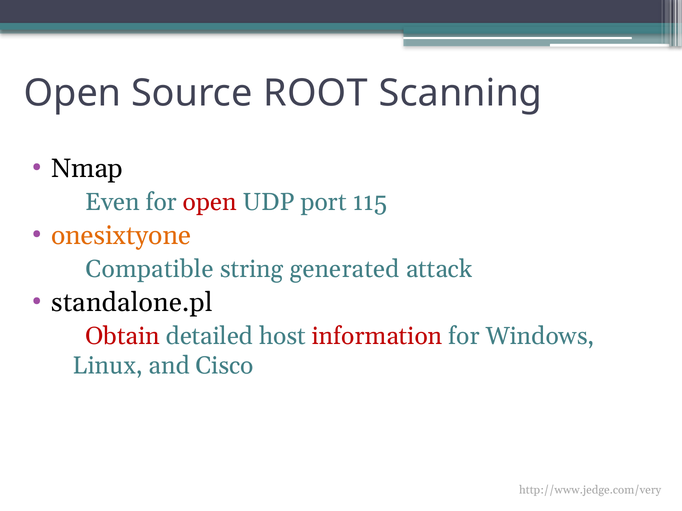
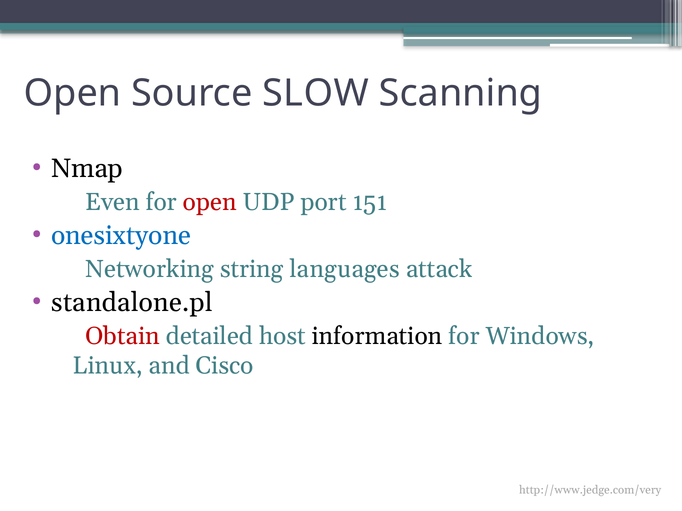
ROOT: ROOT -> SLOW
115: 115 -> 151
onesixtyone colour: orange -> blue
Compatible: Compatible -> Networking
generated: generated -> languages
information colour: red -> black
